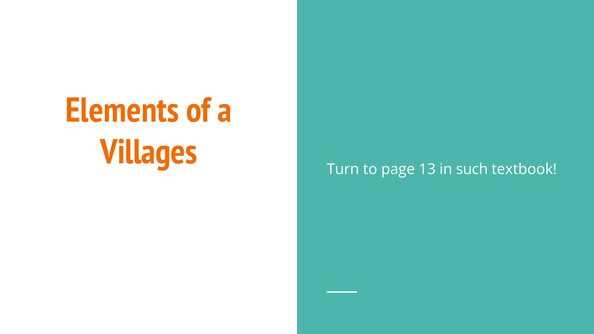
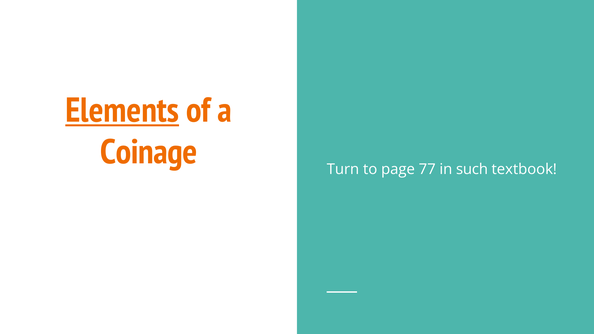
Elements underline: none -> present
Villages: Villages -> Coinage
13: 13 -> 77
